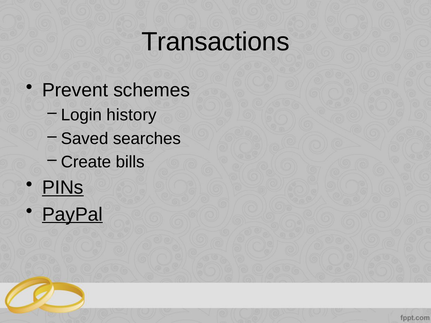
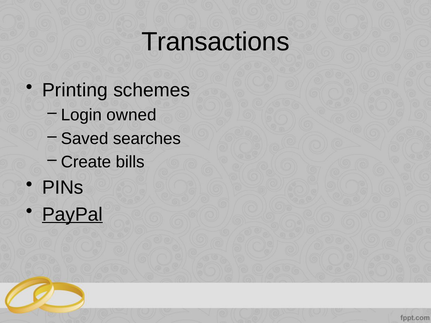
Prevent: Prevent -> Printing
history: history -> owned
PINs underline: present -> none
